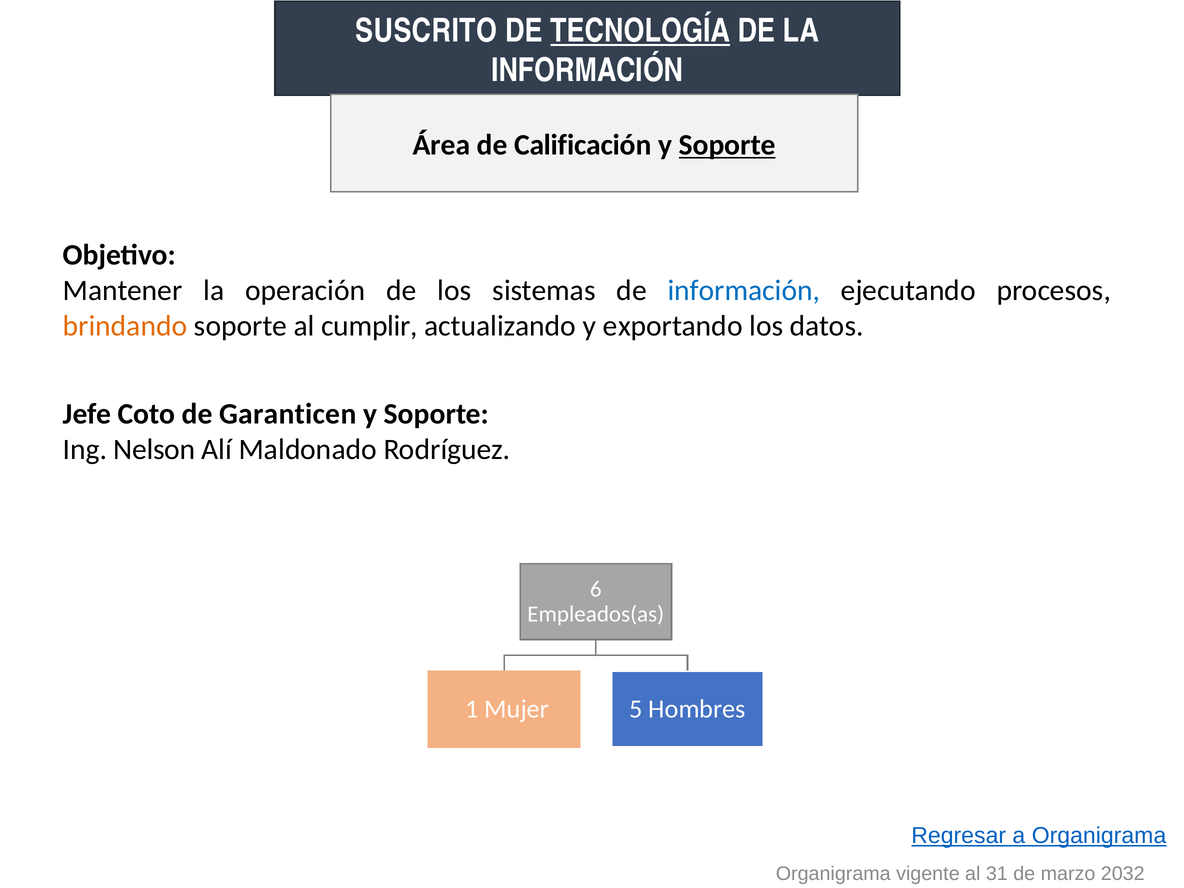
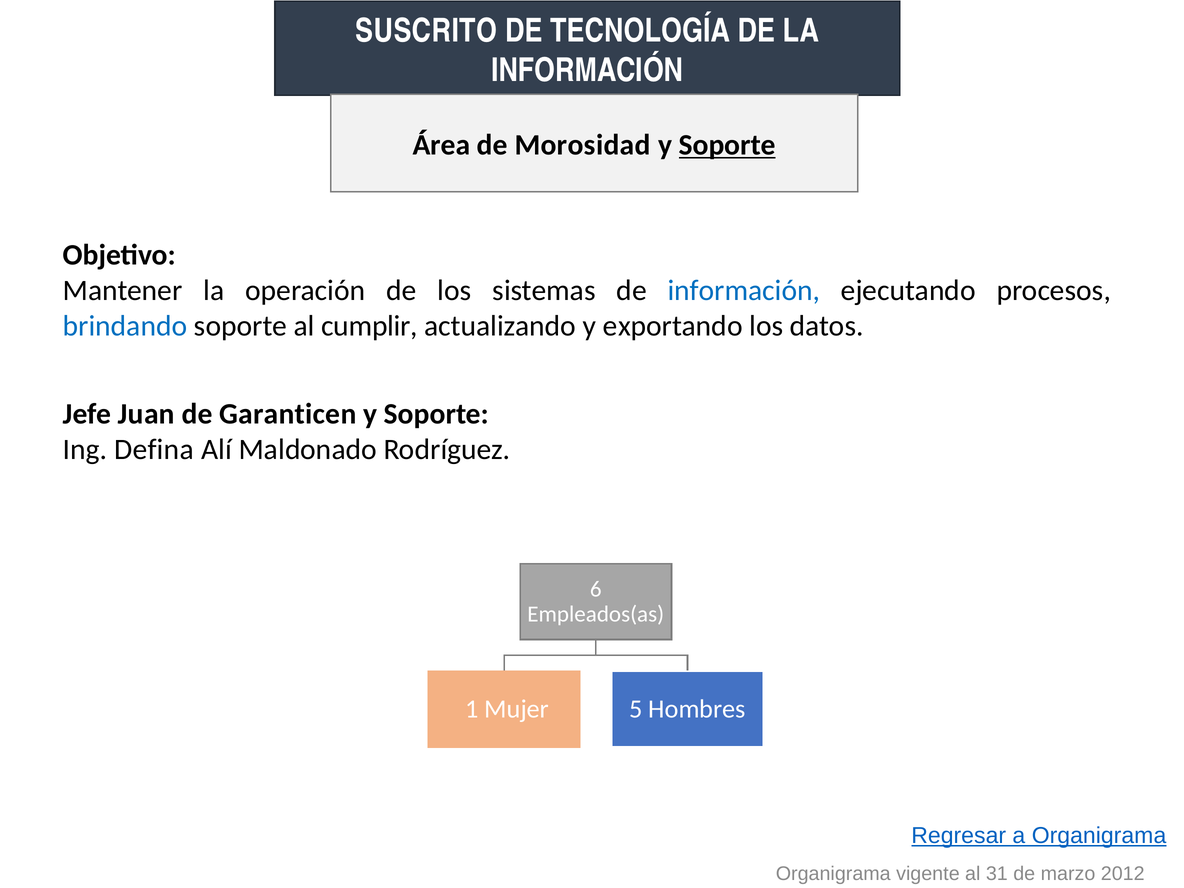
TECNOLOGÍA underline: present -> none
Calificación: Calificación -> Morosidad
brindando colour: orange -> blue
Coto: Coto -> Juan
Nelson: Nelson -> Defina
2032: 2032 -> 2012
